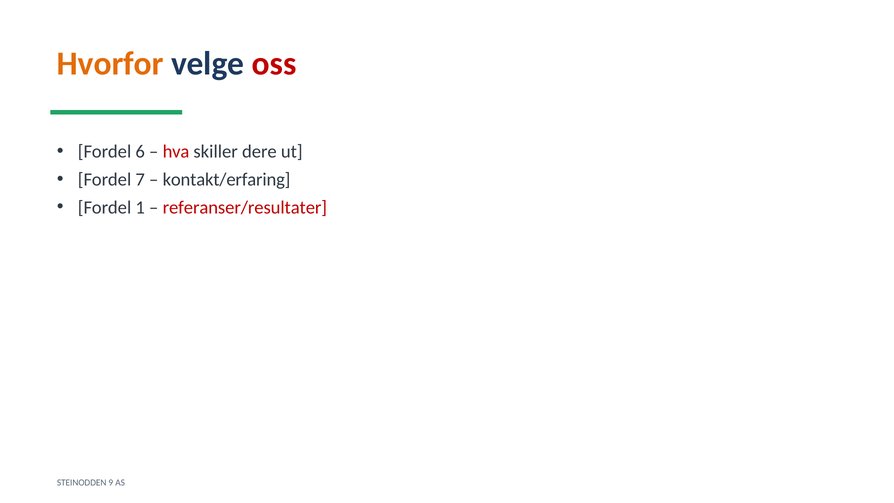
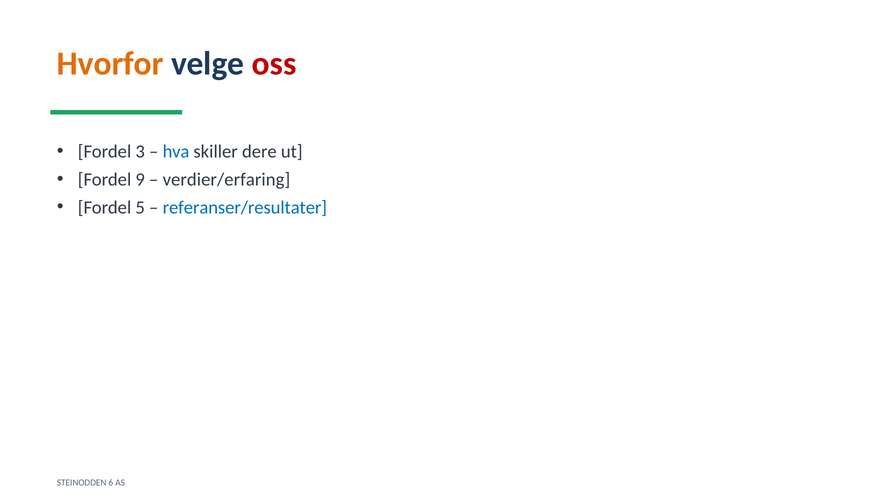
6: 6 -> 3
hva colour: red -> blue
7: 7 -> 9
kontakt/erfaring: kontakt/erfaring -> verdier/erfaring
1: 1 -> 5
referanser/resultater colour: red -> blue
9: 9 -> 6
